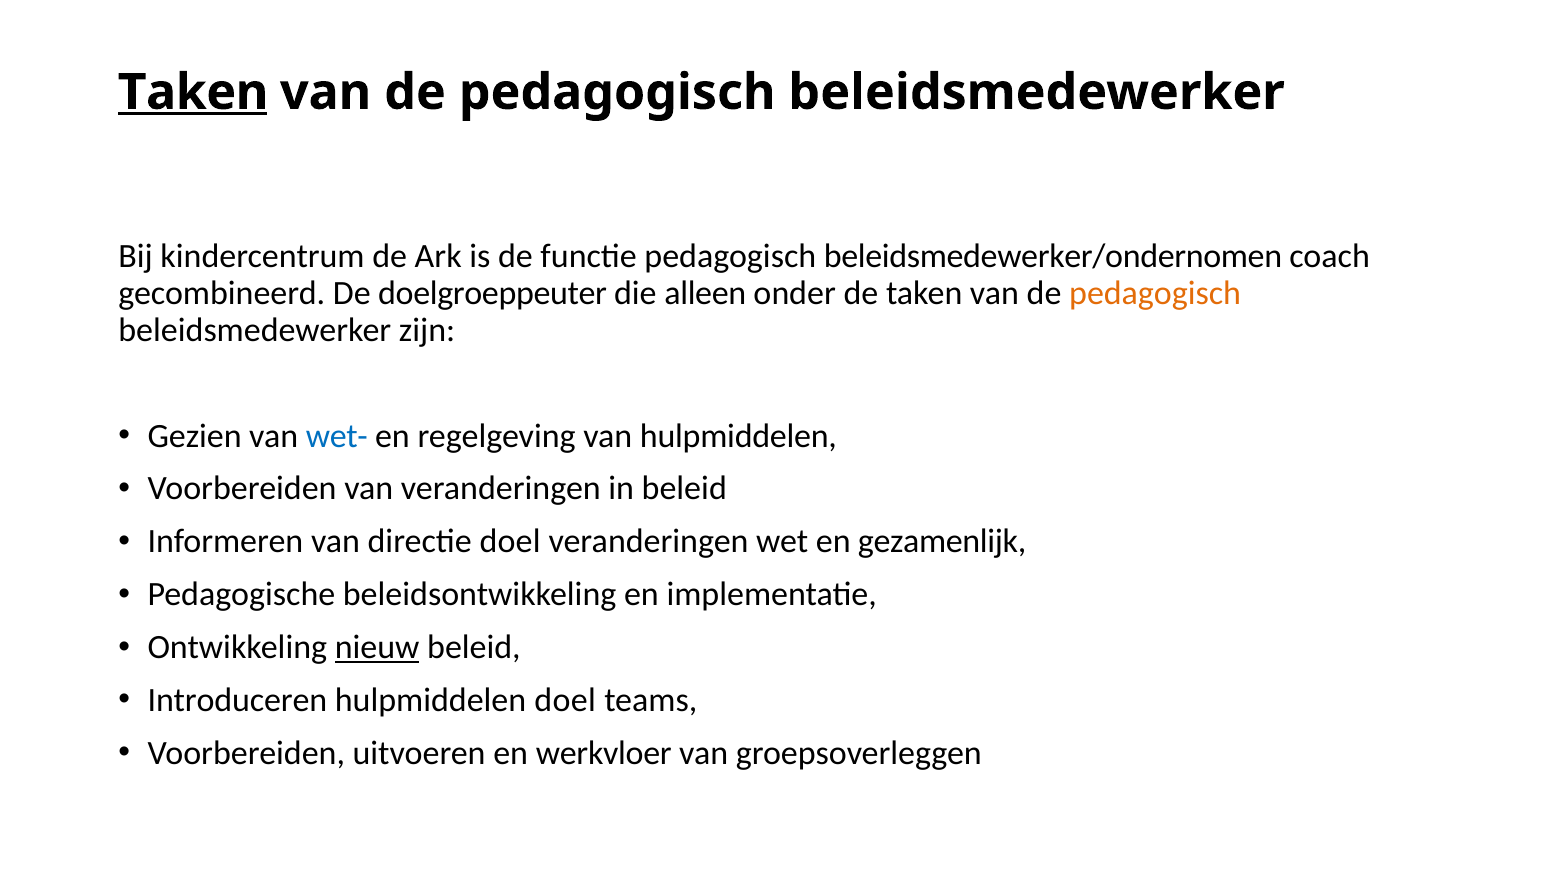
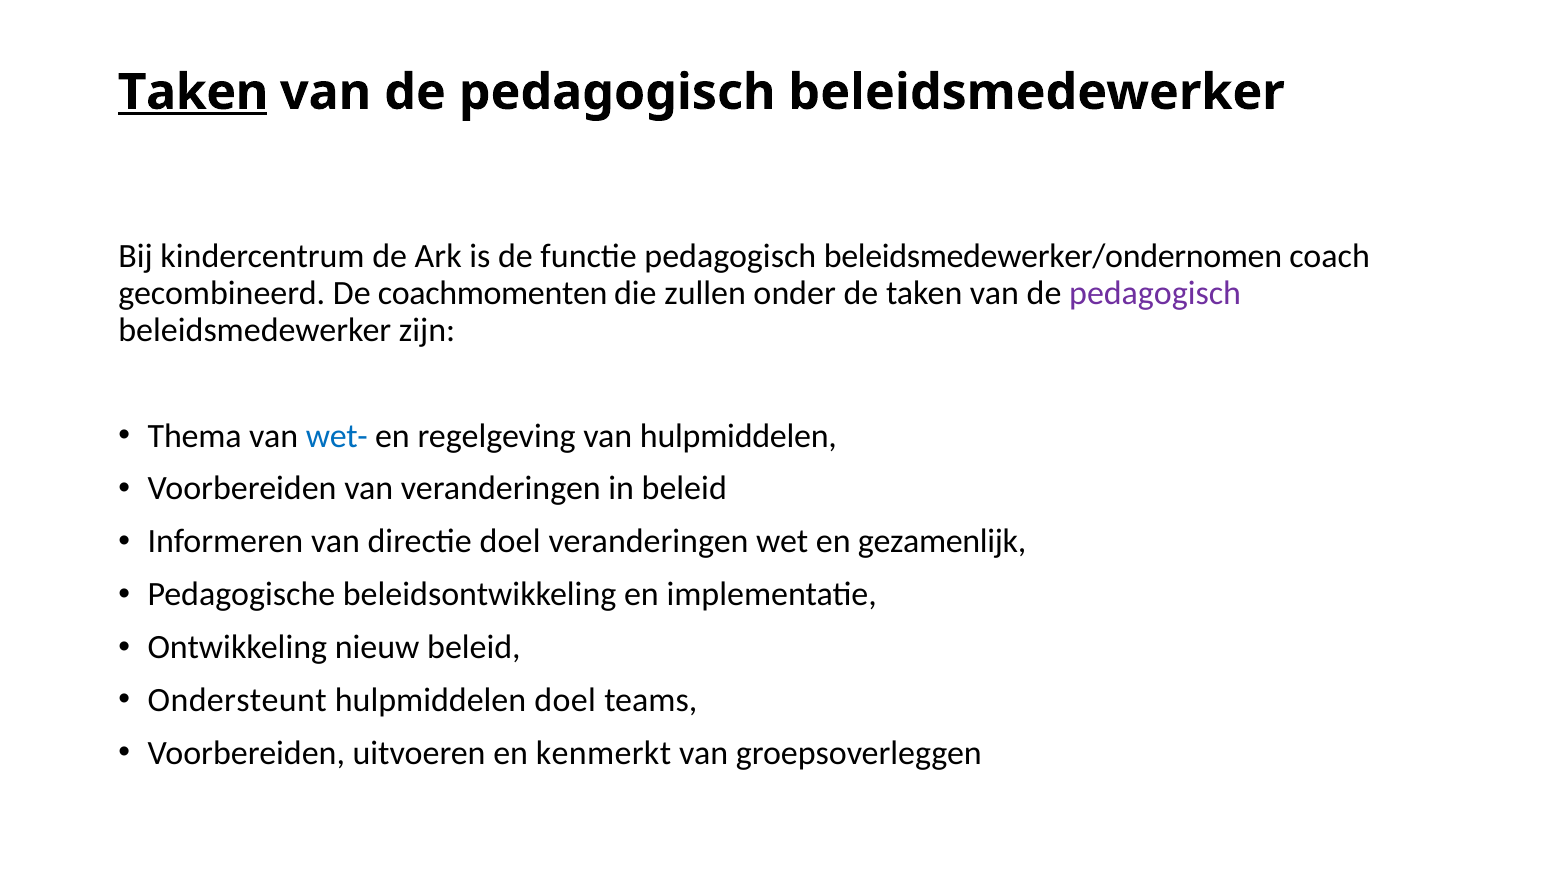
doelgroeppeuter: doelgroeppeuter -> coachmomenten
alleen: alleen -> zullen
pedagogisch at (1155, 293) colour: orange -> purple
Gezien: Gezien -> Thema
nieuw underline: present -> none
Introduceren: Introduceren -> Ondersteunt
werkvloer: werkvloer -> kenmerkt
